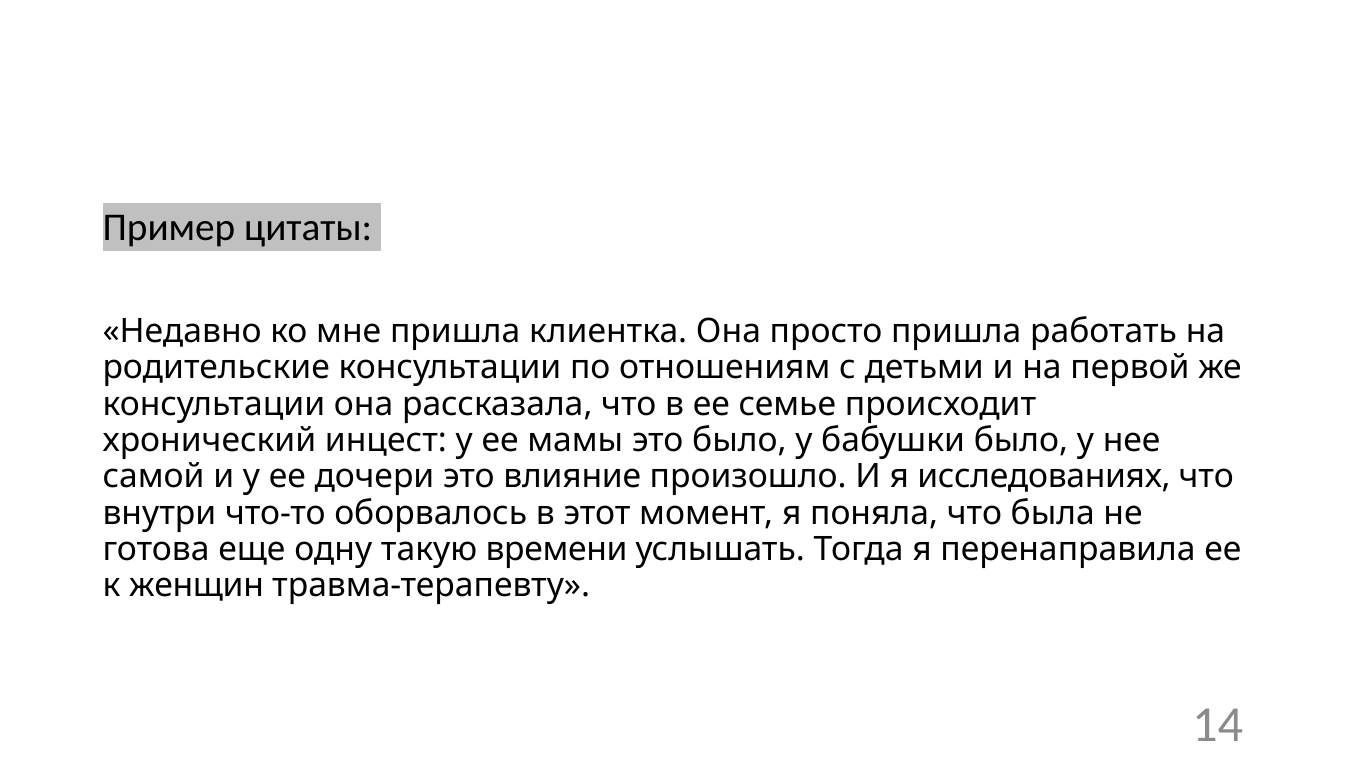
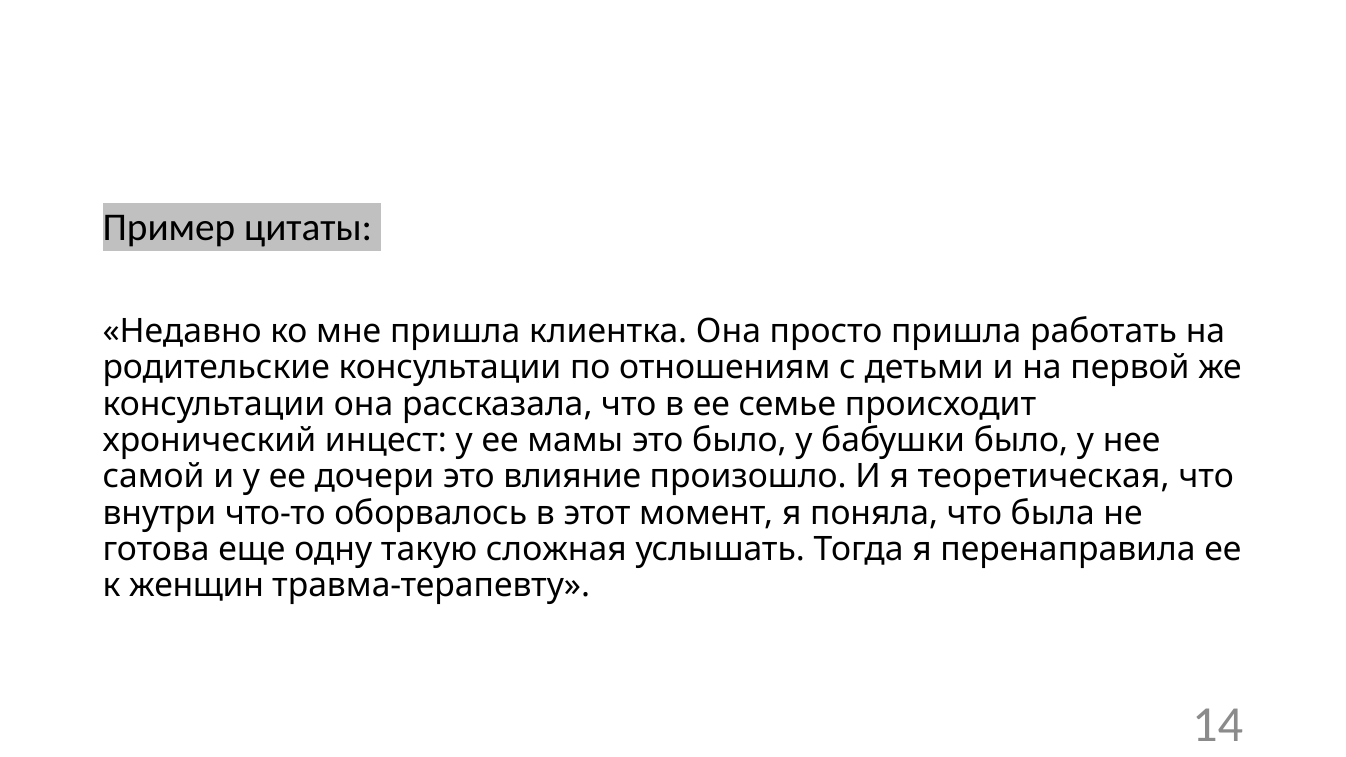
исследованиях: исследованиях -> теоретическая
времени: времени -> сложная
